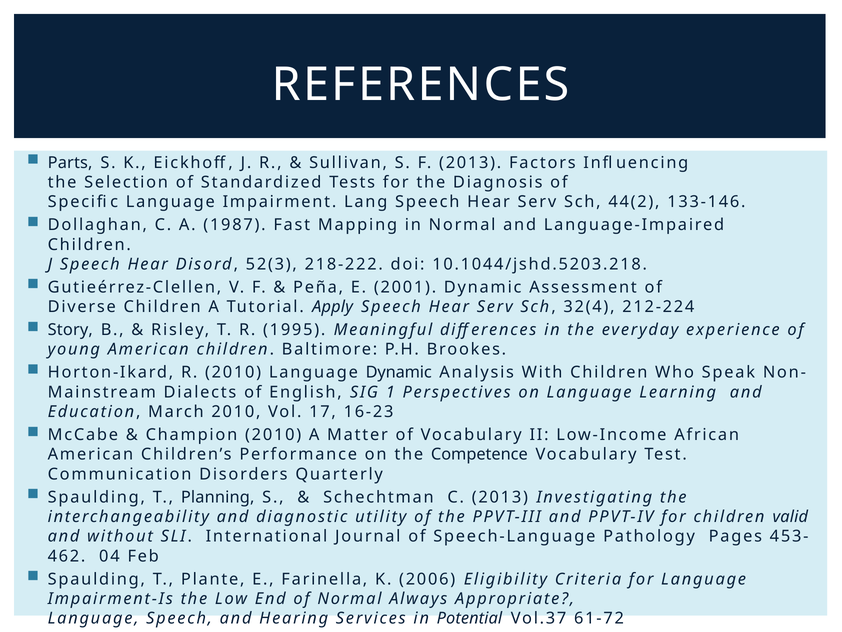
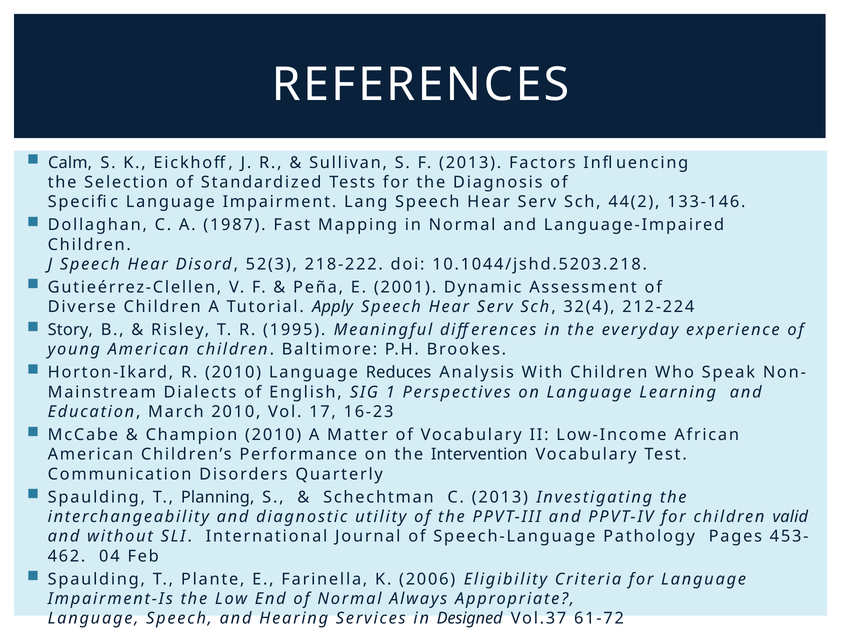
Parts: Parts -> Calm
Language Dynamic: Dynamic -> Reduces
Competence: Competence -> Intervention
Potential: Potential -> Designed
